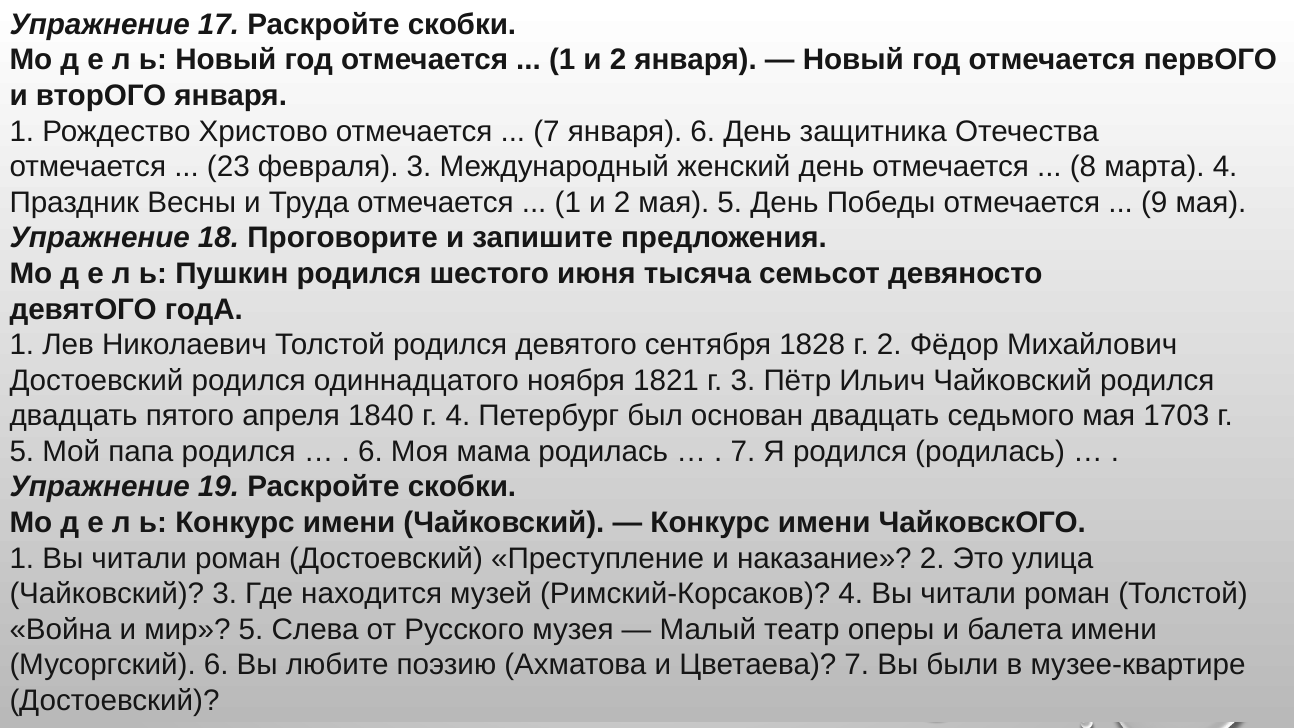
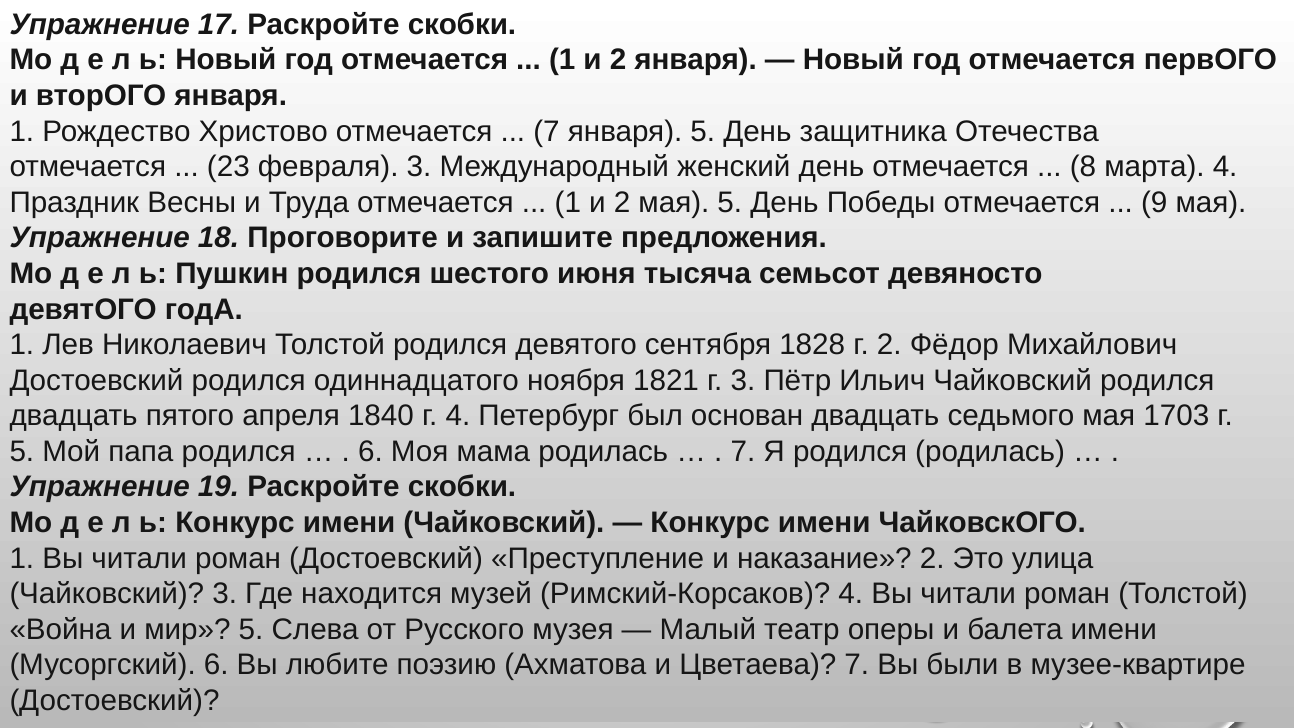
января 6: 6 -> 5
